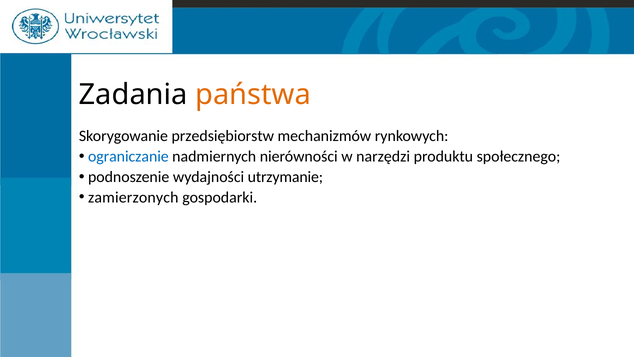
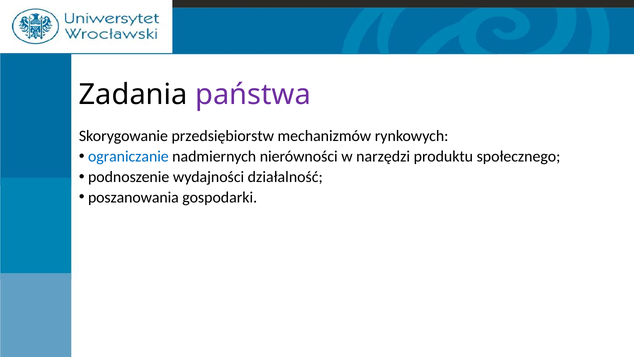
państwa colour: orange -> purple
utrzymanie: utrzymanie -> działalność
zamierzonych: zamierzonych -> poszanowania
